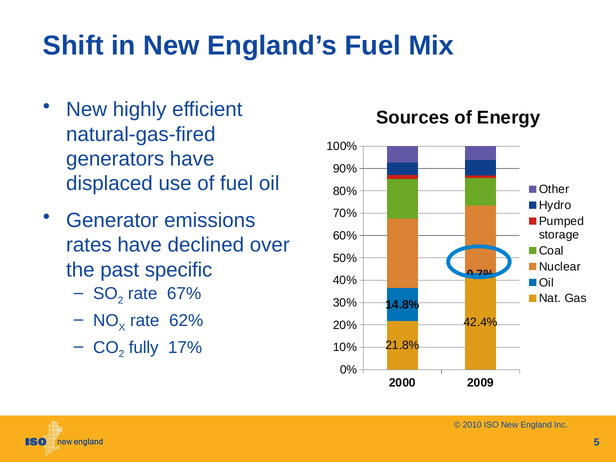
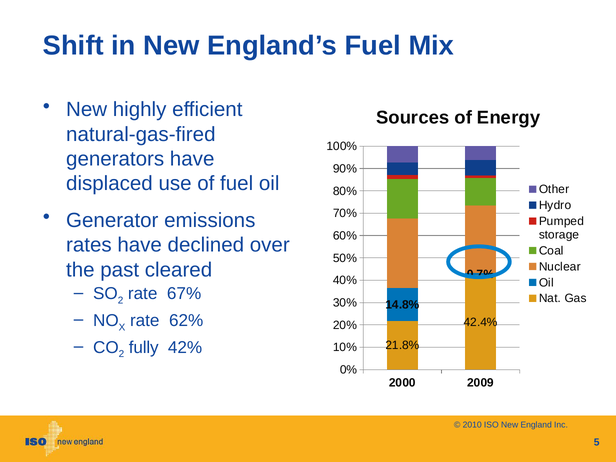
specific: specific -> cleared
17%: 17% -> 42%
